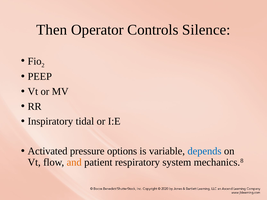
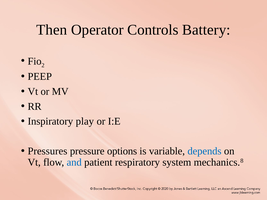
Silence: Silence -> Battery
tidal: tidal -> play
Activated: Activated -> Pressures
and colour: orange -> blue
